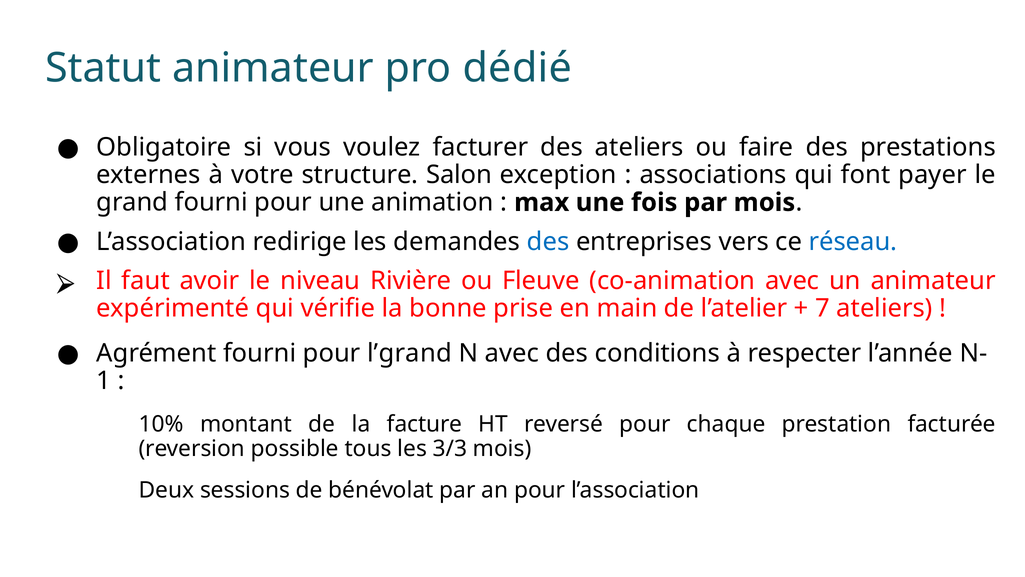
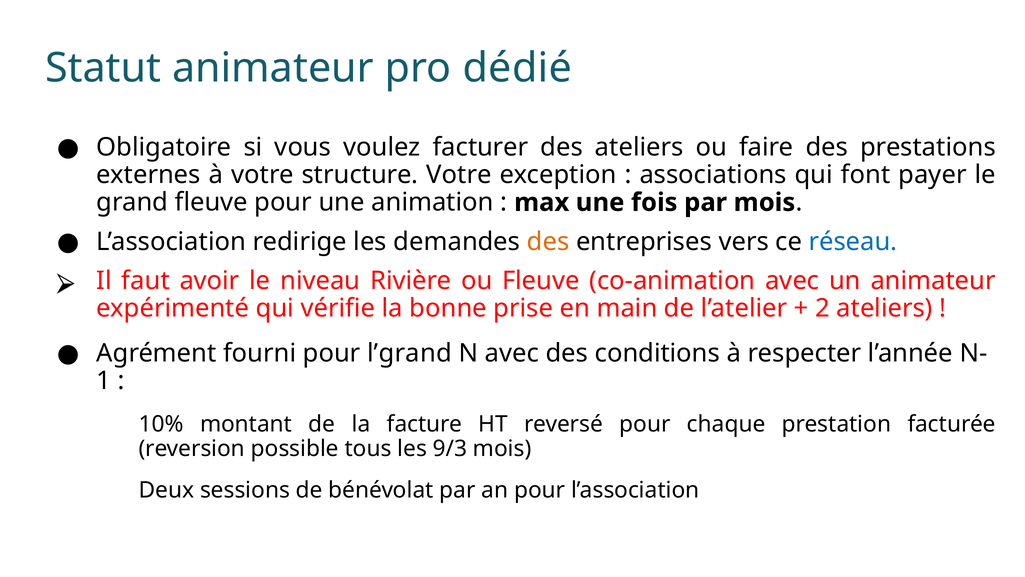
structure Salon: Salon -> Votre
grand fourni: fourni -> fleuve
des at (548, 241) colour: blue -> orange
7: 7 -> 2
3/3: 3/3 -> 9/3
